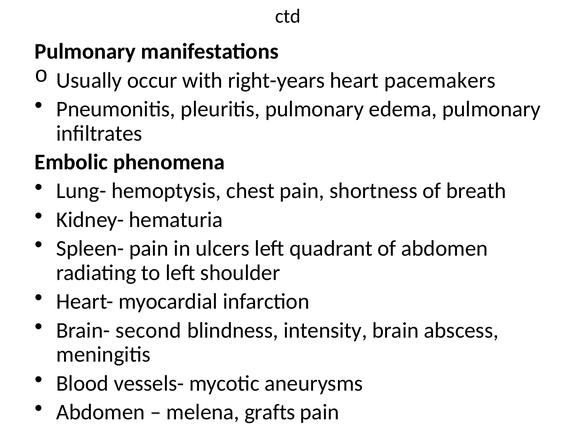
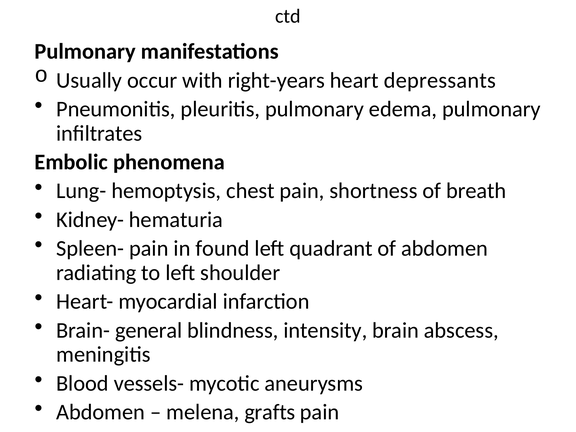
pacemakers: pacemakers -> depressants
ulcers: ulcers -> found
second: second -> general
